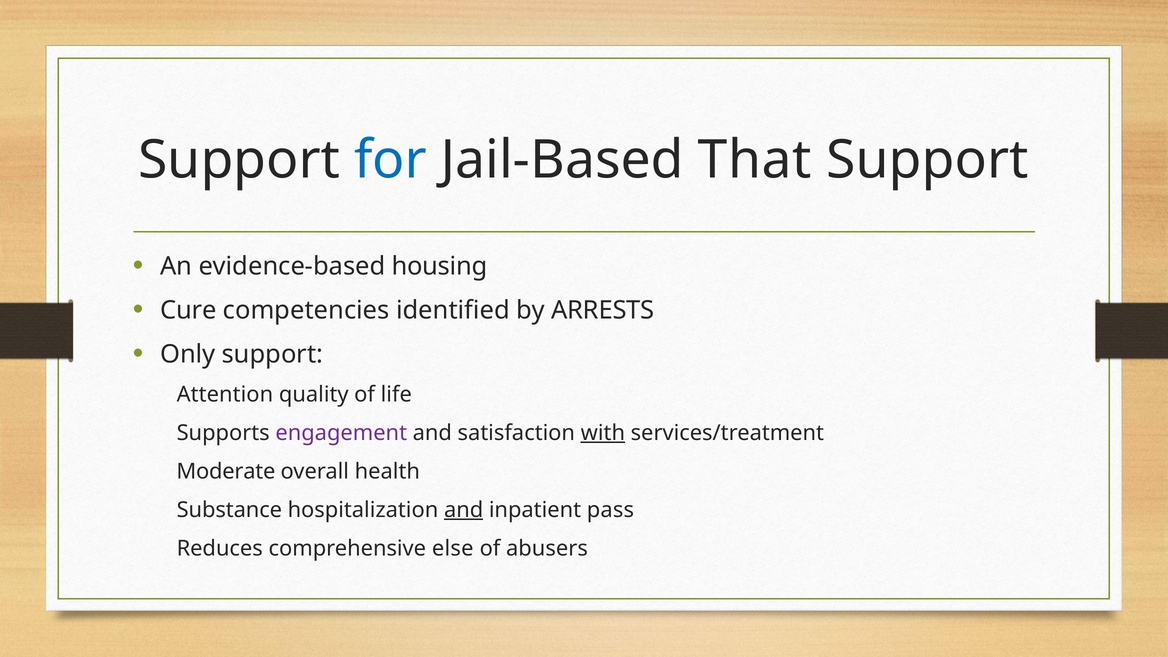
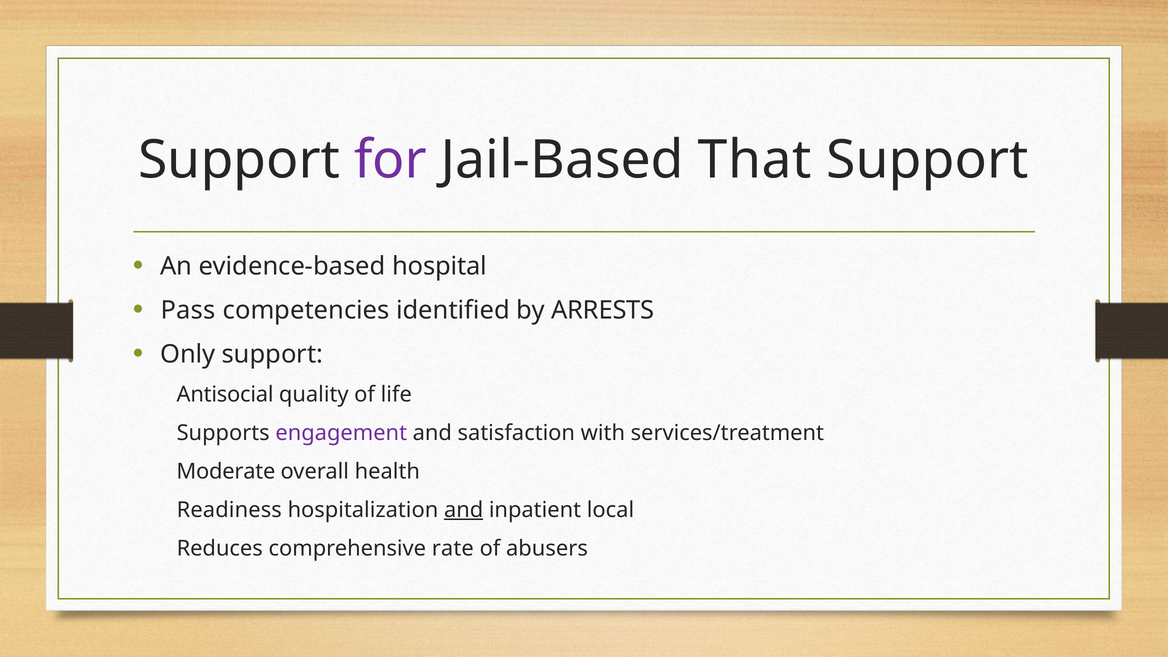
for colour: blue -> purple
housing: housing -> hospital
Cure: Cure -> Pass
Attention: Attention -> Antisocial
with underline: present -> none
Substance: Substance -> Readiness
pass: pass -> local
else: else -> rate
